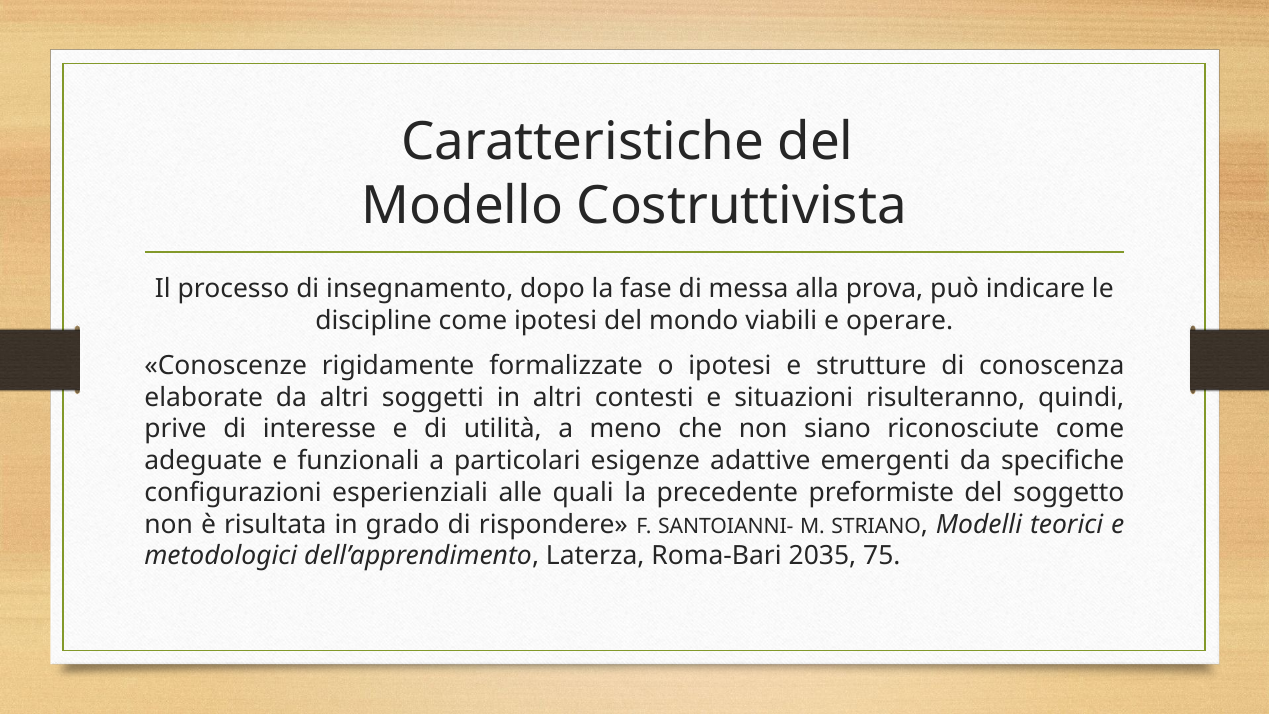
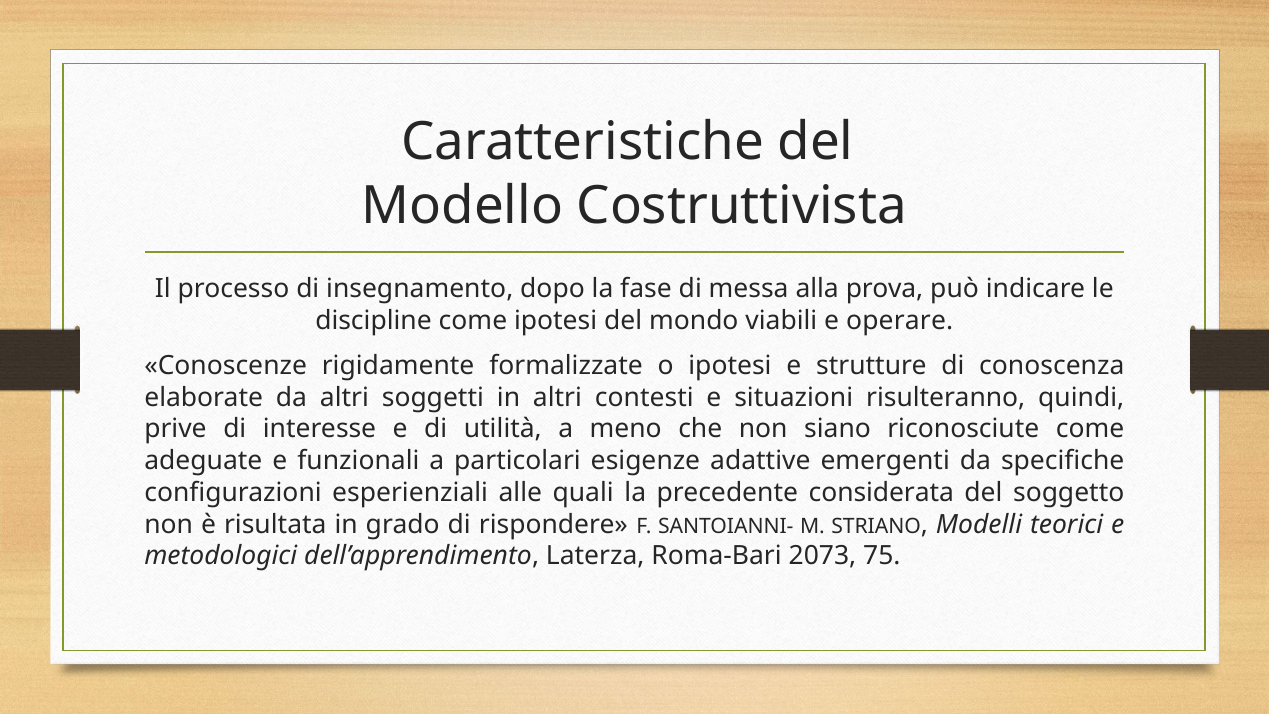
preformiste: preformiste -> considerata
2035: 2035 -> 2073
